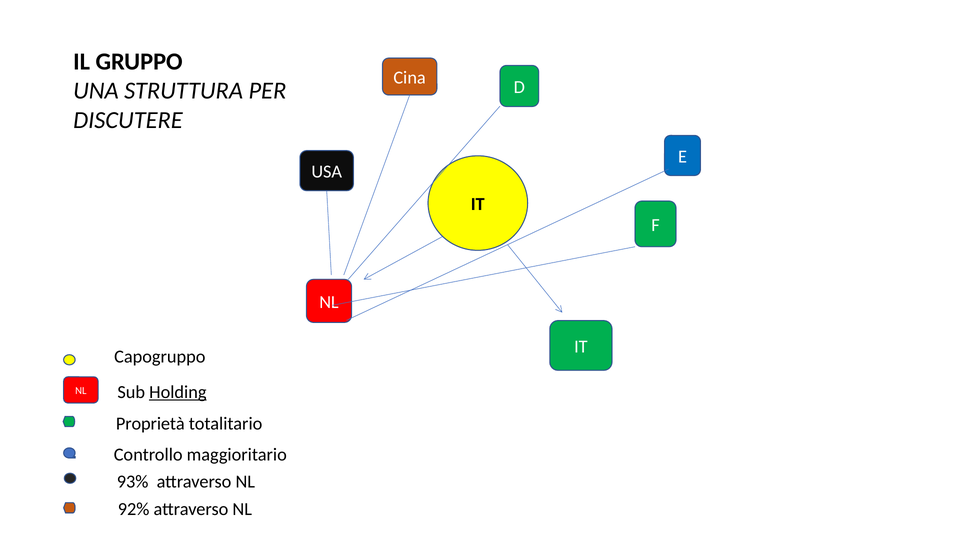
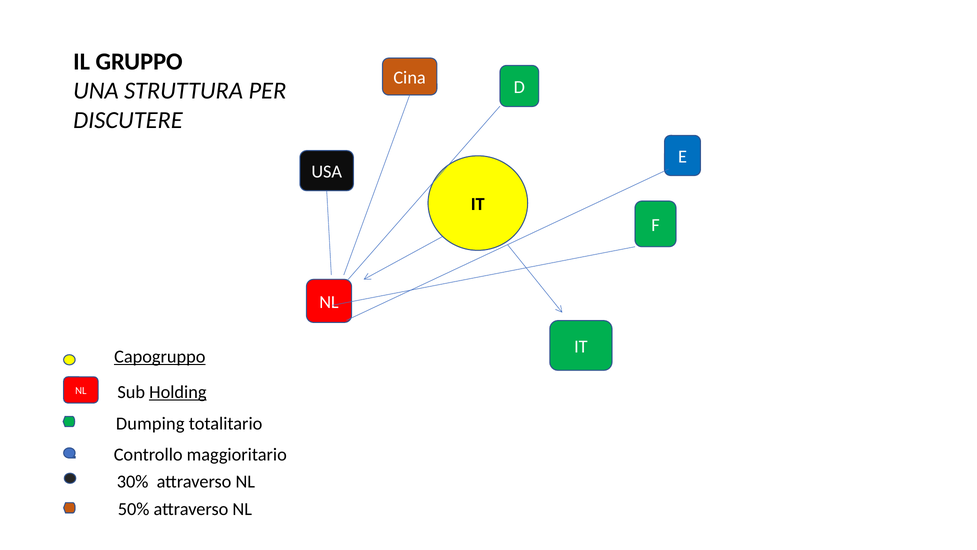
Capogruppo underline: none -> present
Proprietà: Proprietà -> Dumping
93%: 93% -> 30%
92%: 92% -> 50%
